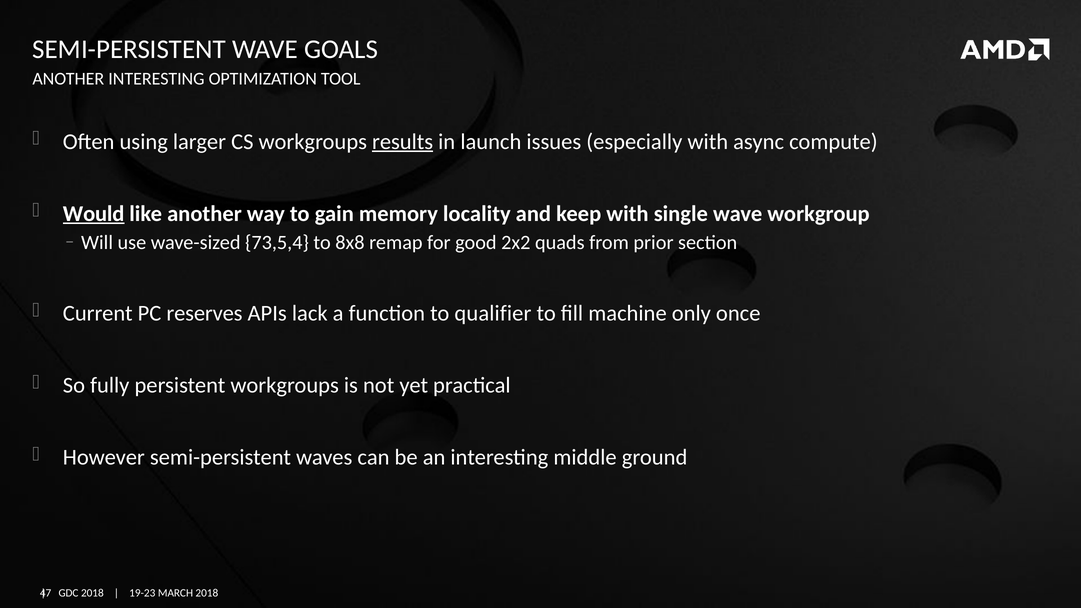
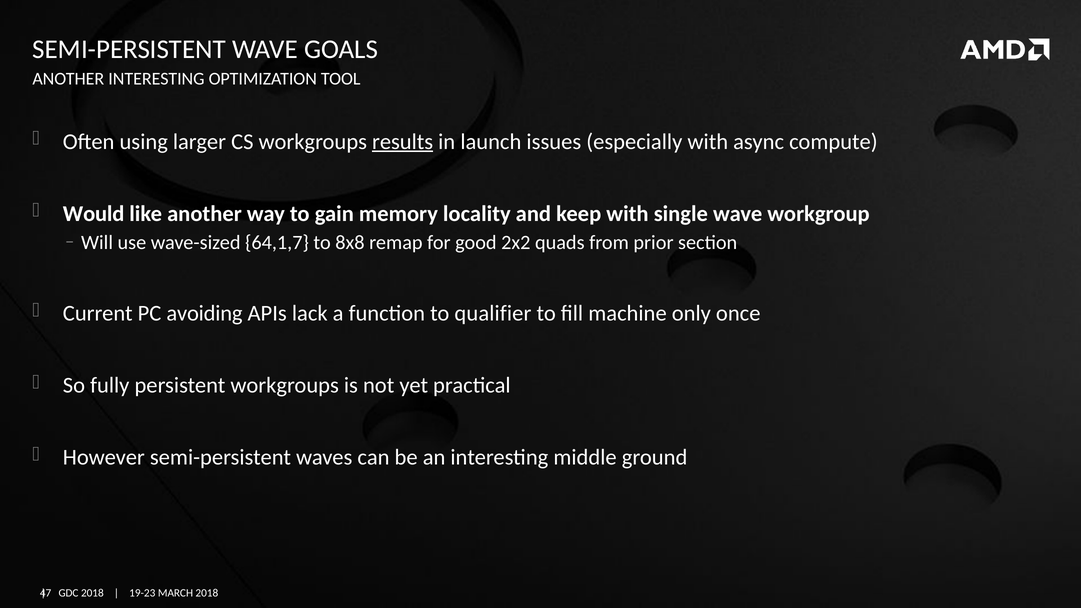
Would underline: present -> none
73,5,4: 73,5,4 -> 64,1,7
reserves: reserves -> avoiding
